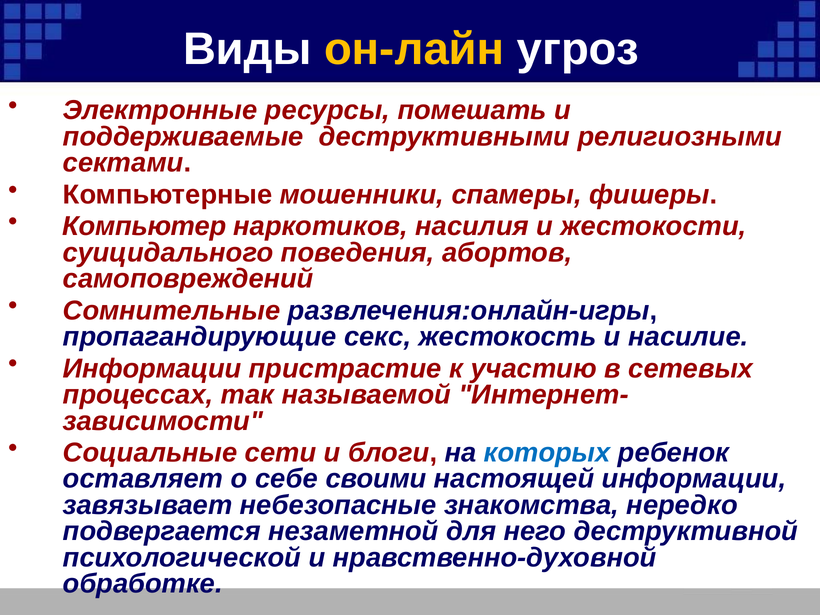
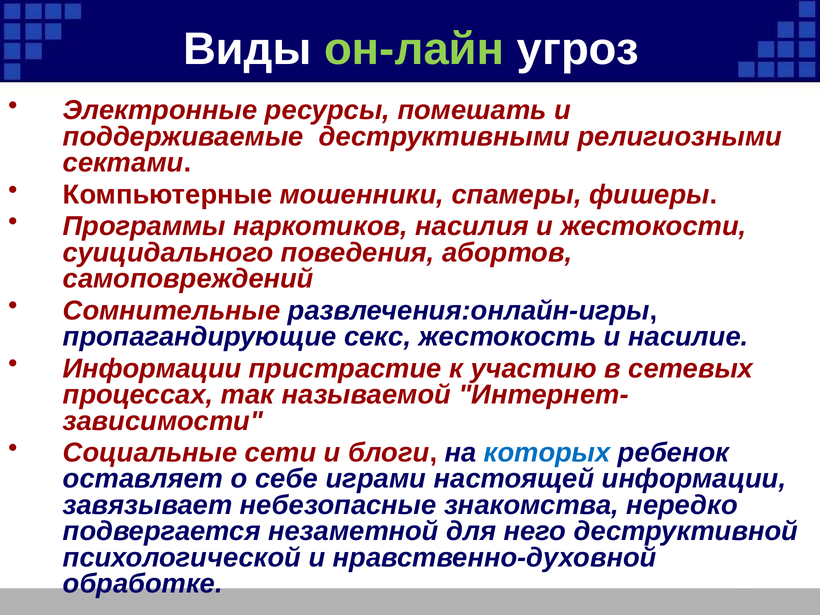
он-лайн colour: yellow -> light green
Компьютер: Компьютер -> Программы
своими: своими -> играми
